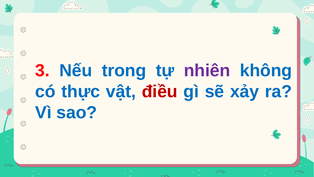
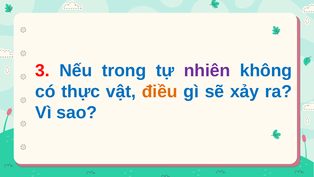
điều colour: red -> orange
